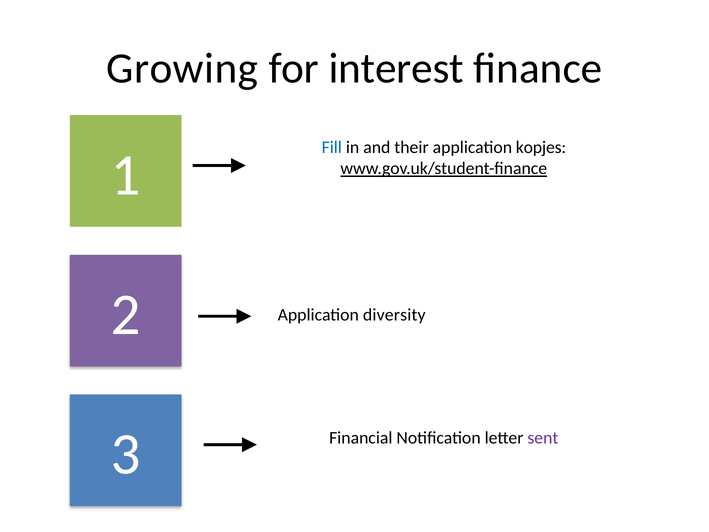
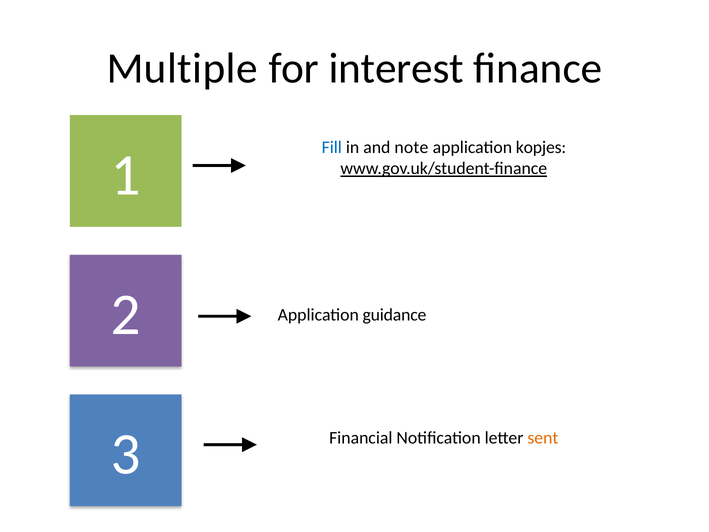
Growing: Growing -> Multiple
their: their -> note
diversity: diversity -> guidance
sent colour: purple -> orange
